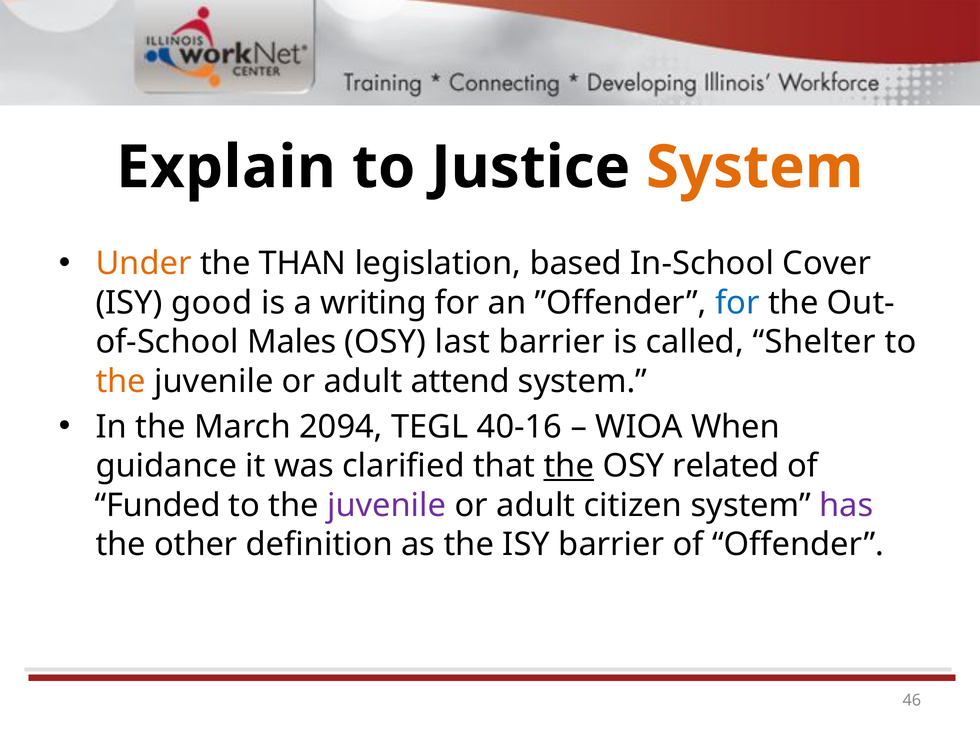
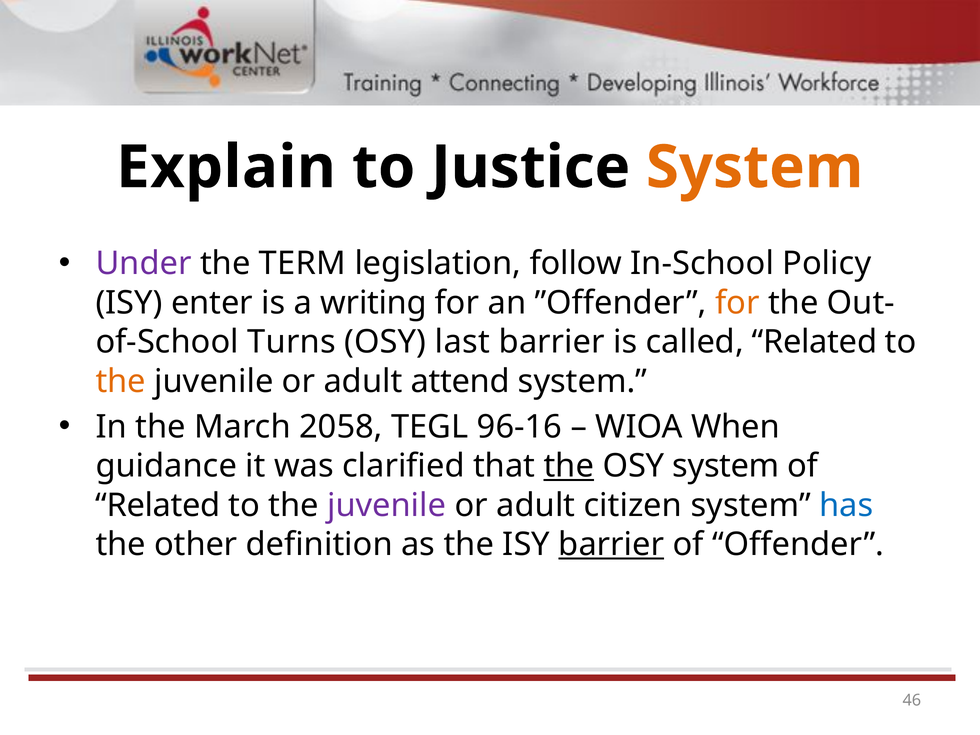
Under colour: orange -> purple
THAN: THAN -> TERM
based: based -> follow
Cover: Cover -> Policy
good: good -> enter
for at (737, 303) colour: blue -> orange
Males: Males -> Turns
called Shelter: Shelter -> Related
2094: 2094 -> 2058
40-16: 40-16 -> 96-16
OSY related: related -> system
Funded at (158, 505): Funded -> Related
has colour: purple -> blue
barrier at (611, 545) underline: none -> present
